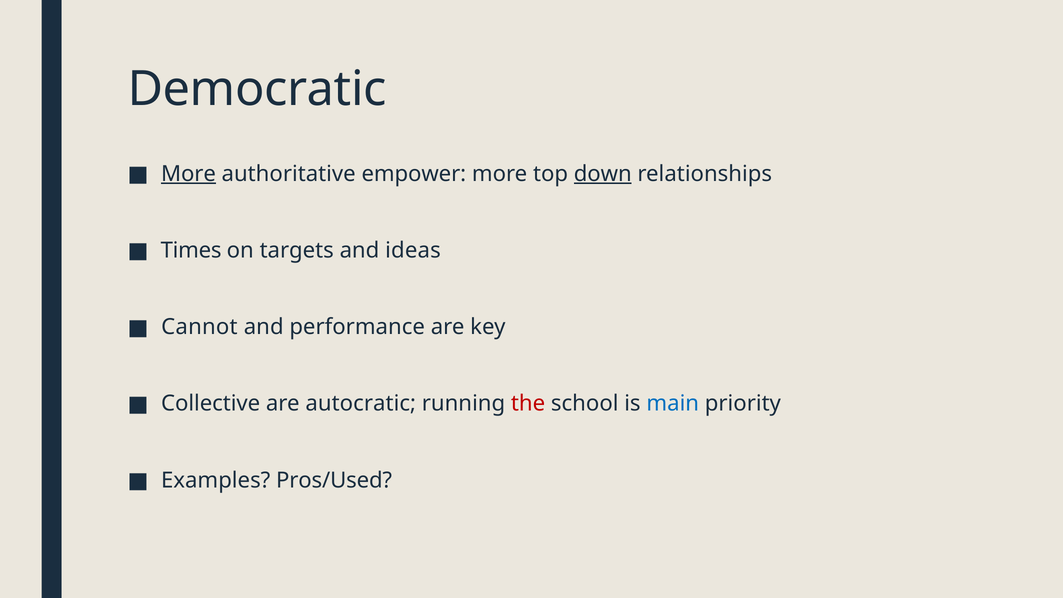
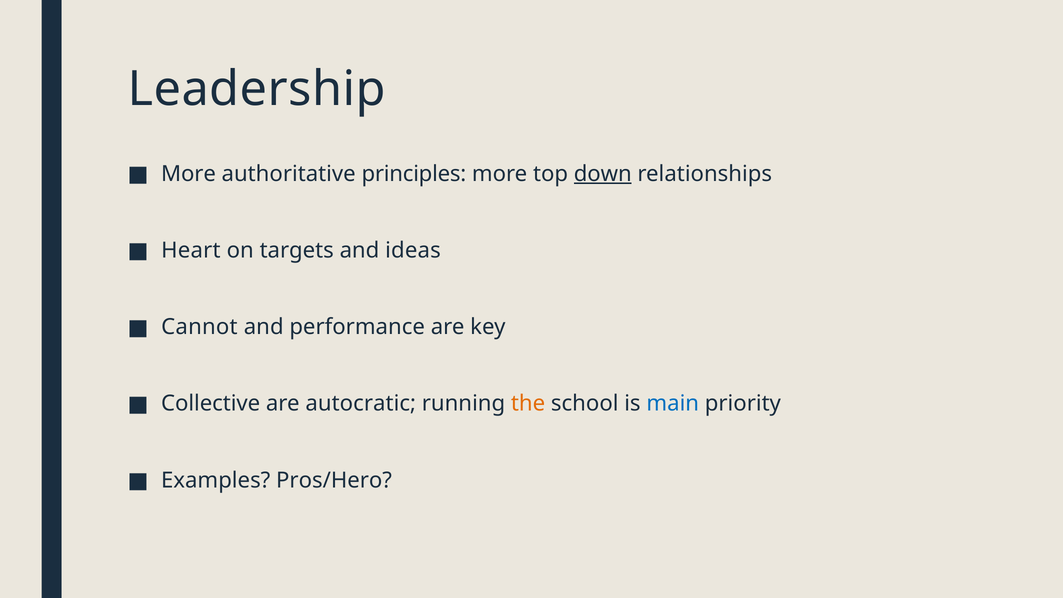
Democratic: Democratic -> Leadership
More at (188, 174) underline: present -> none
empower: empower -> principles
Times: Times -> Heart
the colour: red -> orange
Pros/Used: Pros/Used -> Pros/Hero
